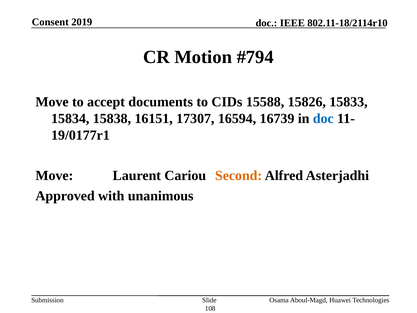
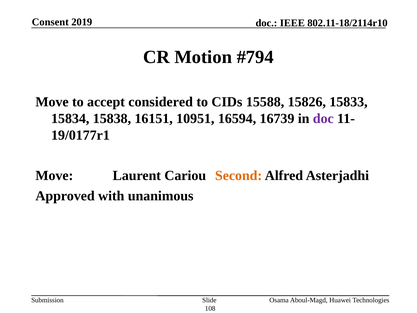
documents: documents -> considered
17307: 17307 -> 10951
doc at (323, 118) colour: blue -> purple
